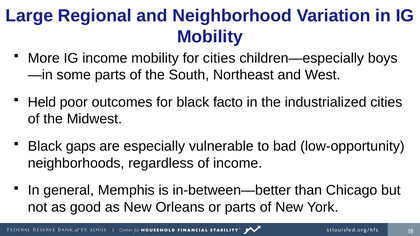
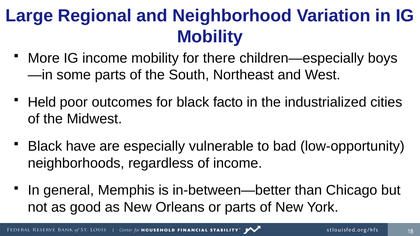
for cities: cities -> there
gaps: gaps -> have
